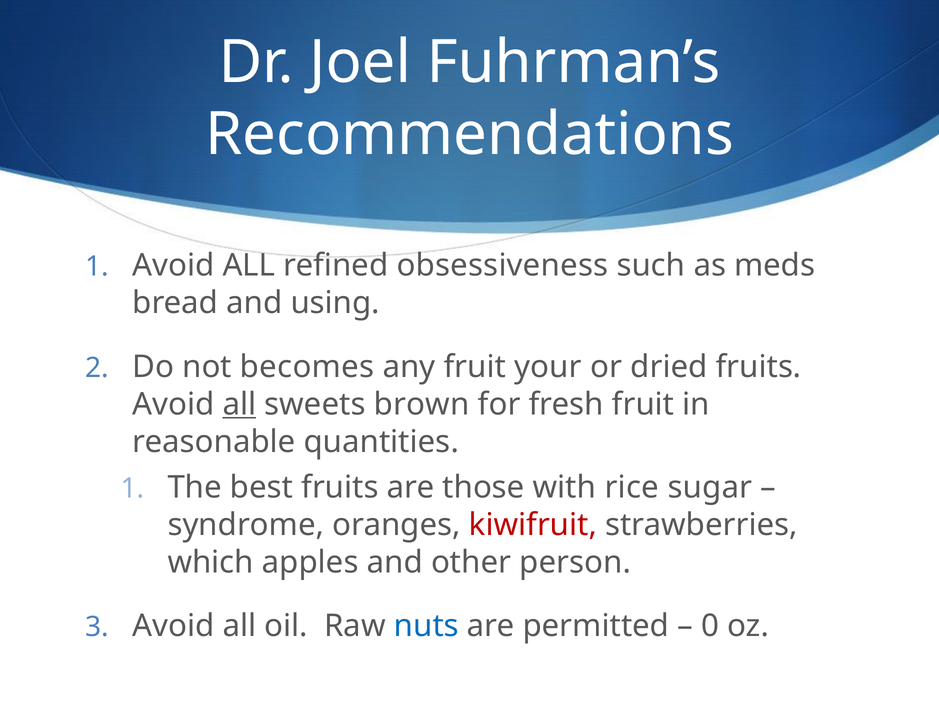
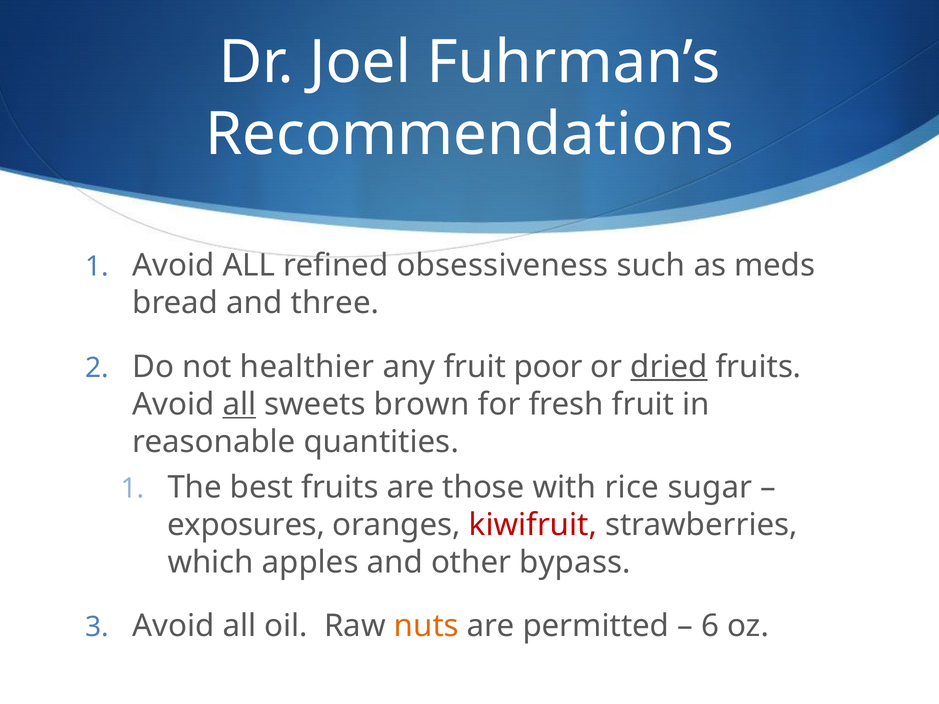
using: using -> three
becomes: becomes -> healthier
your: your -> poor
dried underline: none -> present
syndrome: syndrome -> exposures
person: person -> bypass
nuts colour: blue -> orange
0: 0 -> 6
